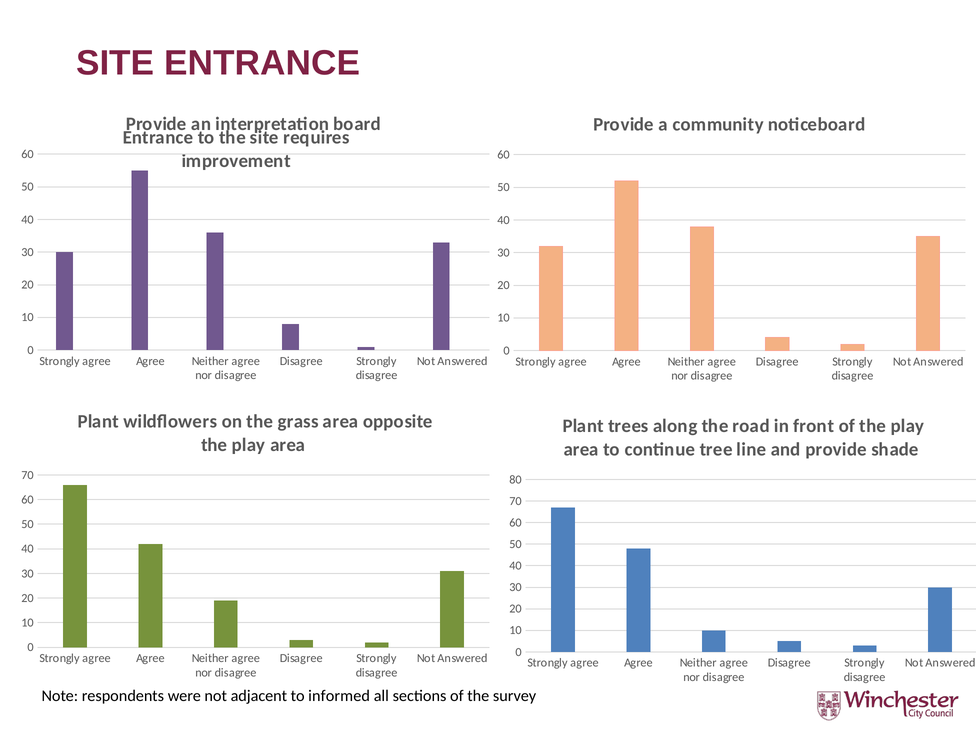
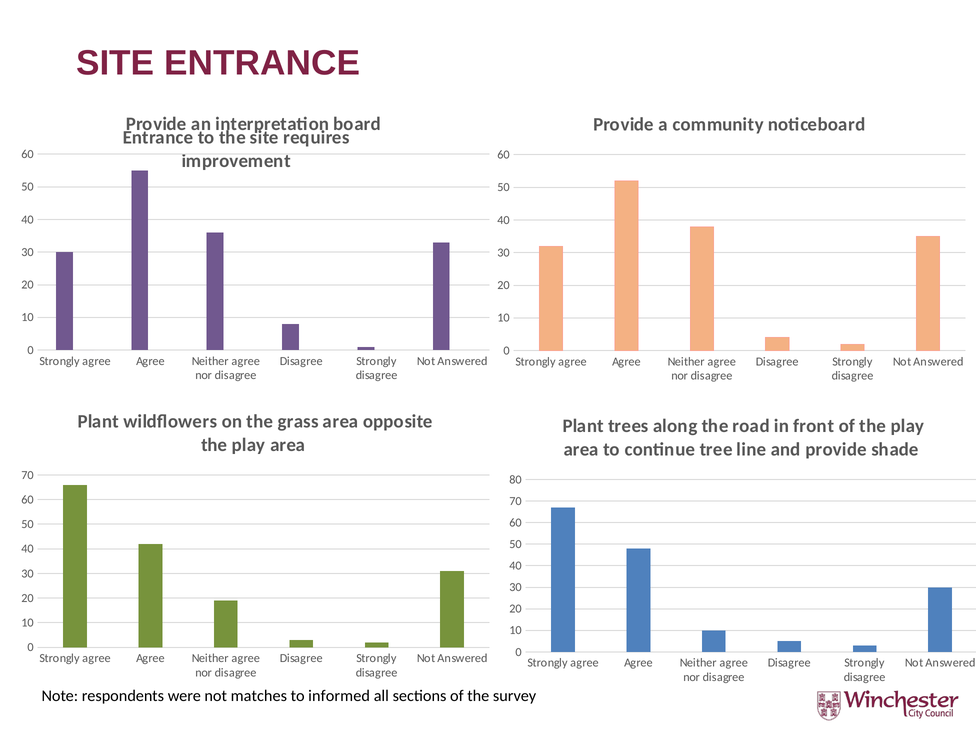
adjacent: adjacent -> matches
